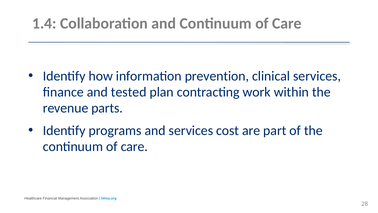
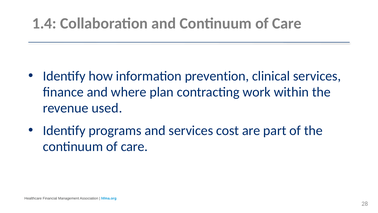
tested: tested -> where
parts: parts -> used
